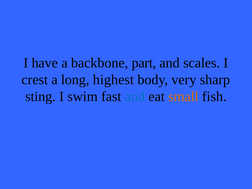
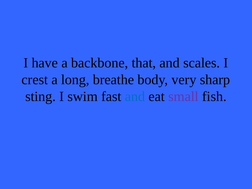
part: part -> that
highest: highest -> breathe
small colour: orange -> purple
